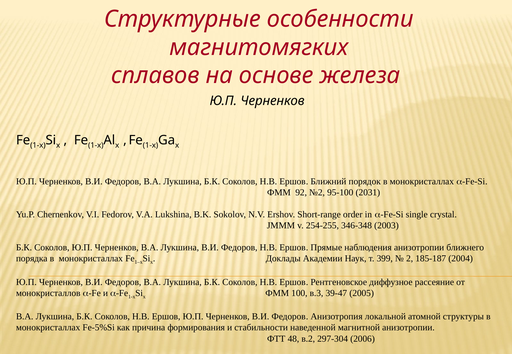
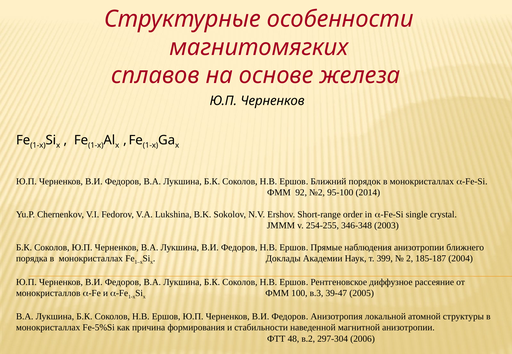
2031: 2031 -> 2014
